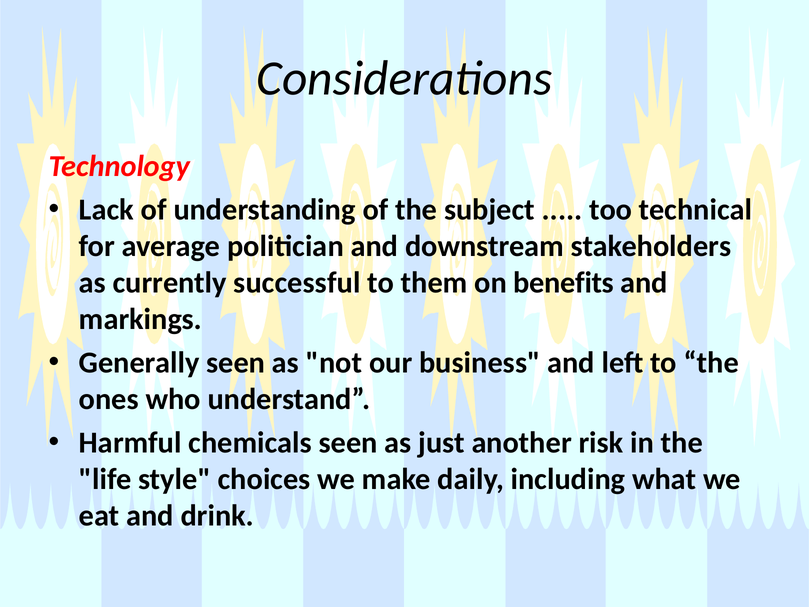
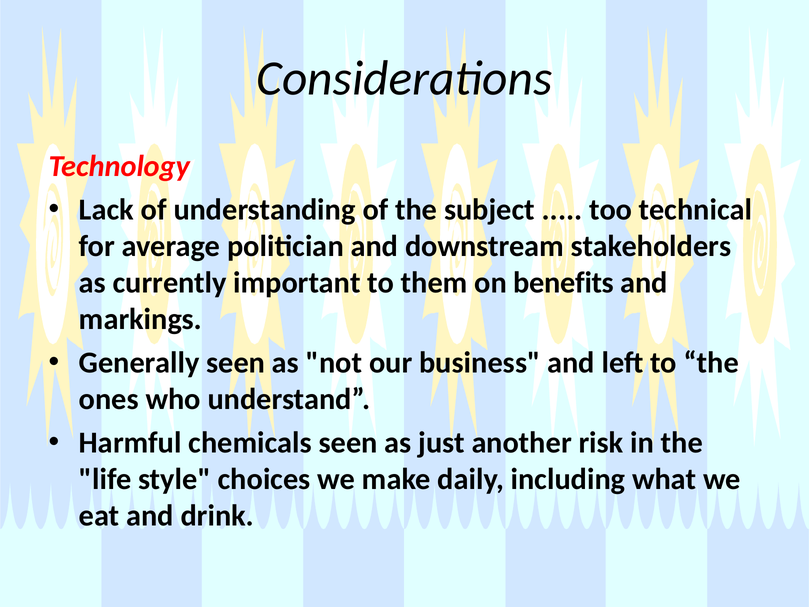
successful: successful -> important
